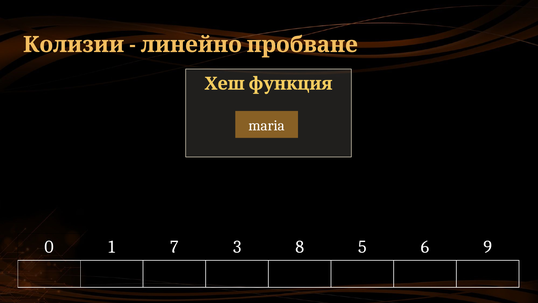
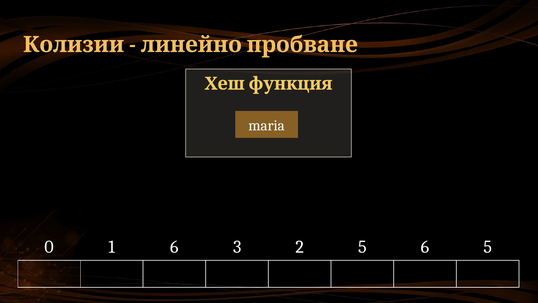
1 7: 7 -> 6
8: 8 -> 2
6 9: 9 -> 5
